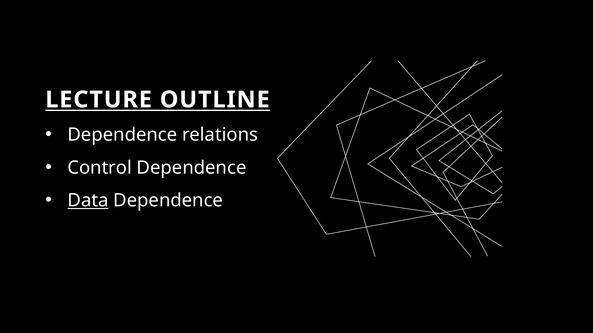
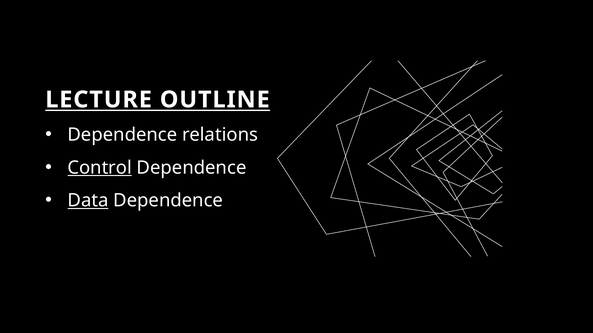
Control underline: none -> present
